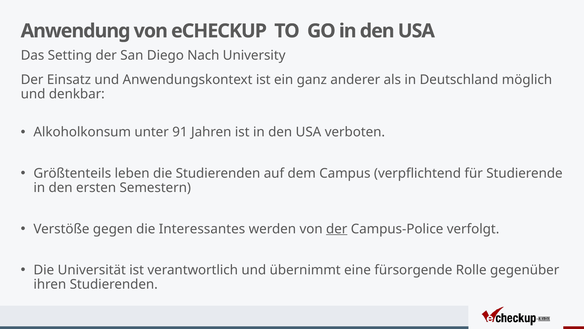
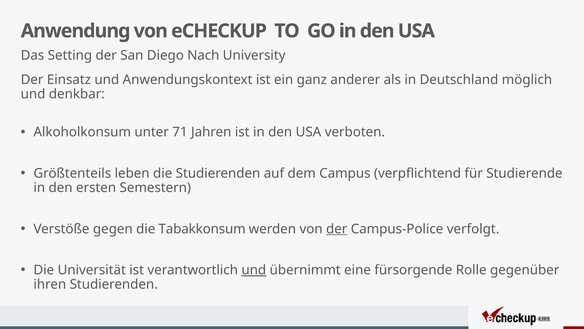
91: 91 -> 71
Interessantes: Interessantes -> Tabakkonsum
und at (254, 270) underline: none -> present
